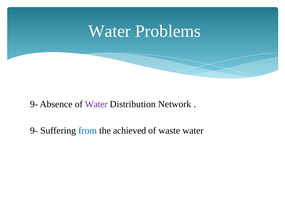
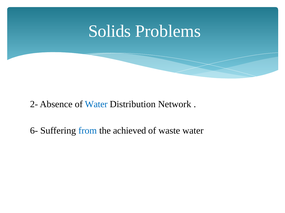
Water at (110, 31): Water -> Solids
9- at (34, 104): 9- -> 2-
Water at (96, 104) colour: purple -> blue
9- at (34, 131): 9- -> 6-
